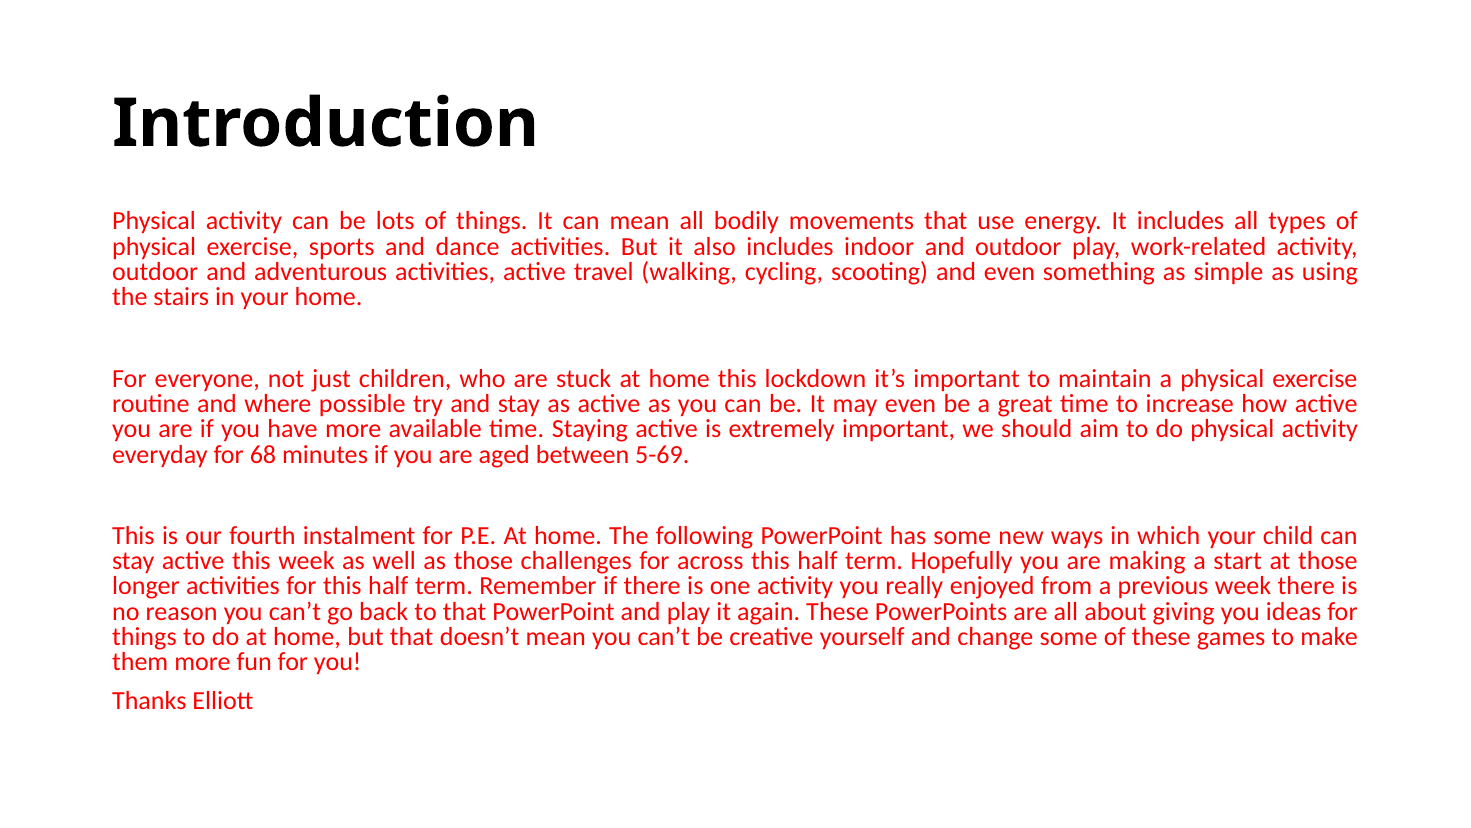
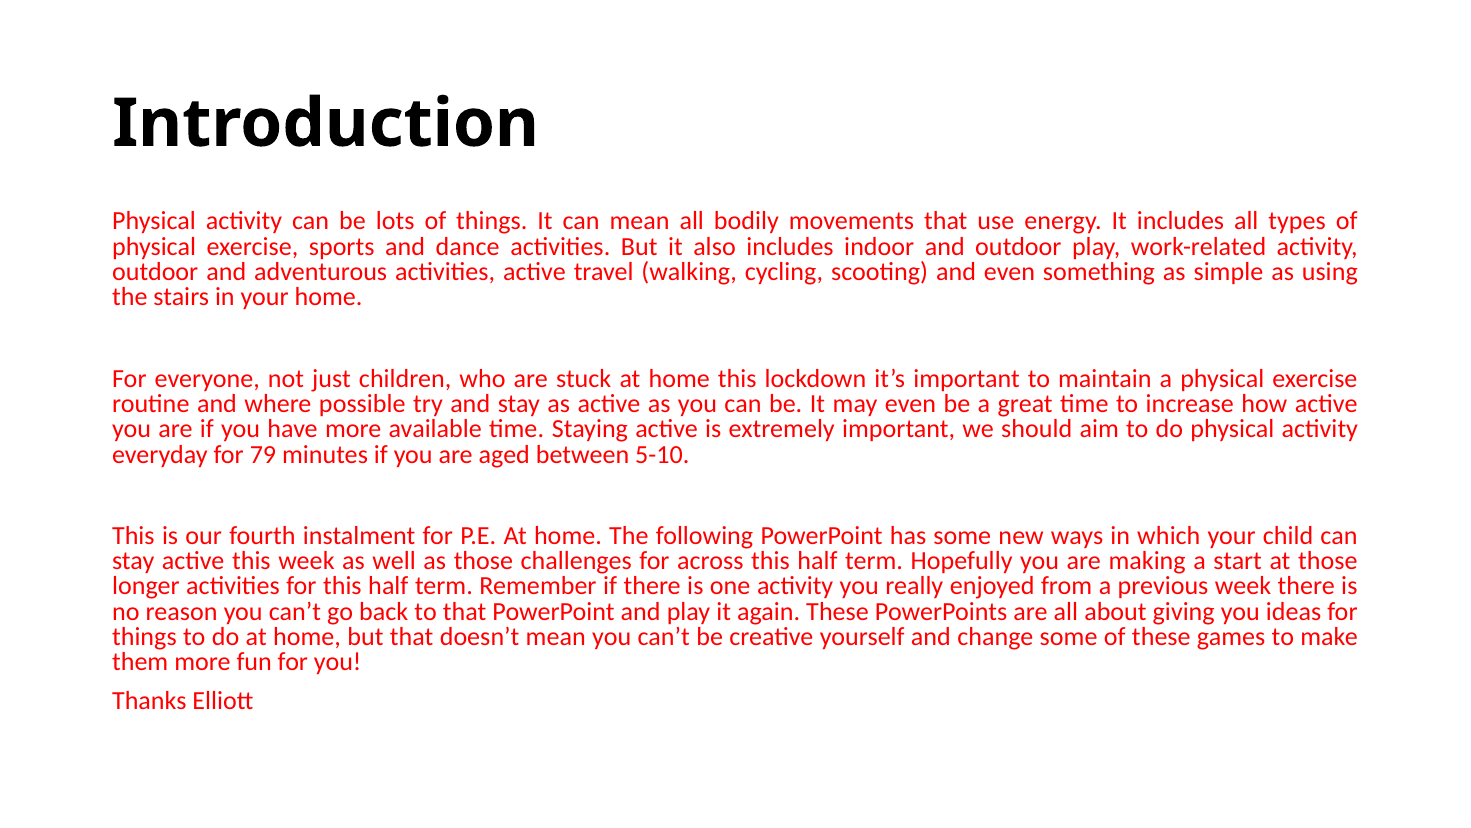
68: 68 -> 79
5-69: 5-69 -> 5-10
